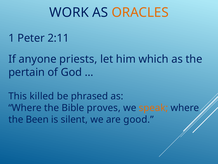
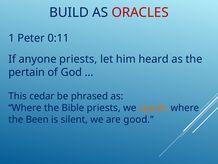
WORK: WORK -> BUILD
ORACLES colour: orange -> red
2:11: 2:11 -> 0:11
which: which -> heard
killed: killed -> cedar
Bible proves: proves -> priests
